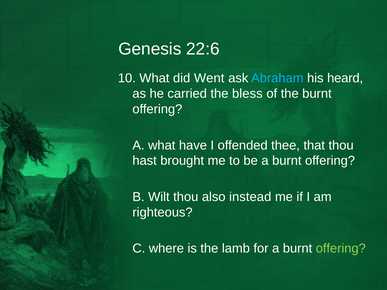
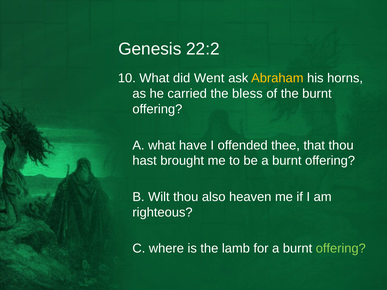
22:6: 22:6 -> 22:2
Abraham colour: light blue -> yellow
heard: heard -> horns
instead: instead -> heaven
